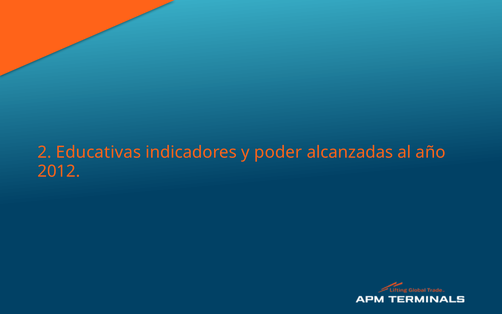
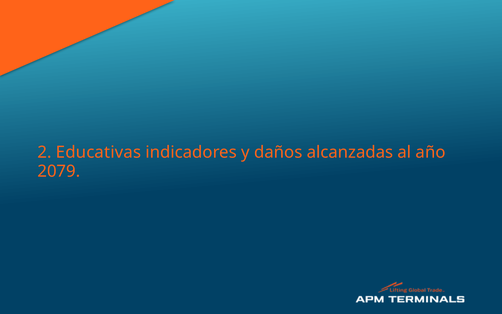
poder: poder -> daños
2012: 2012 -> 2079
